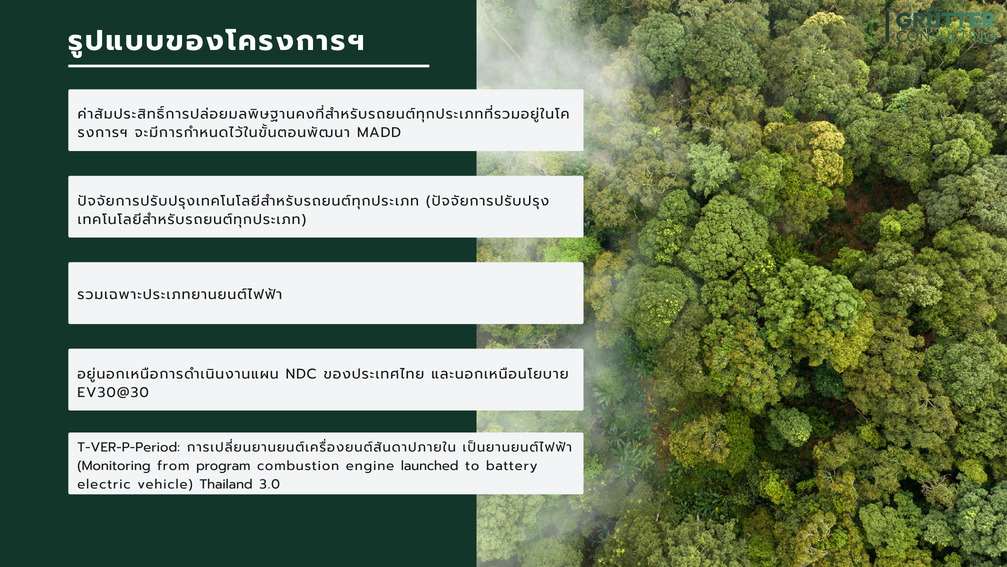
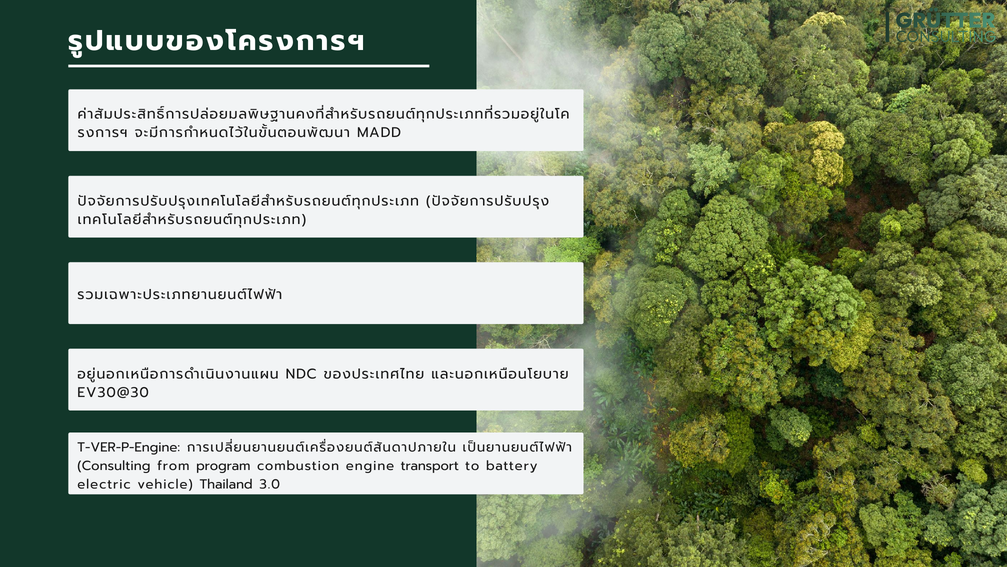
T-VER-P-Period: T-VER-P-Period -> T-VER-P-Engine
Monitoring: Monitoring -> Consulting
launched: launched -> transport
